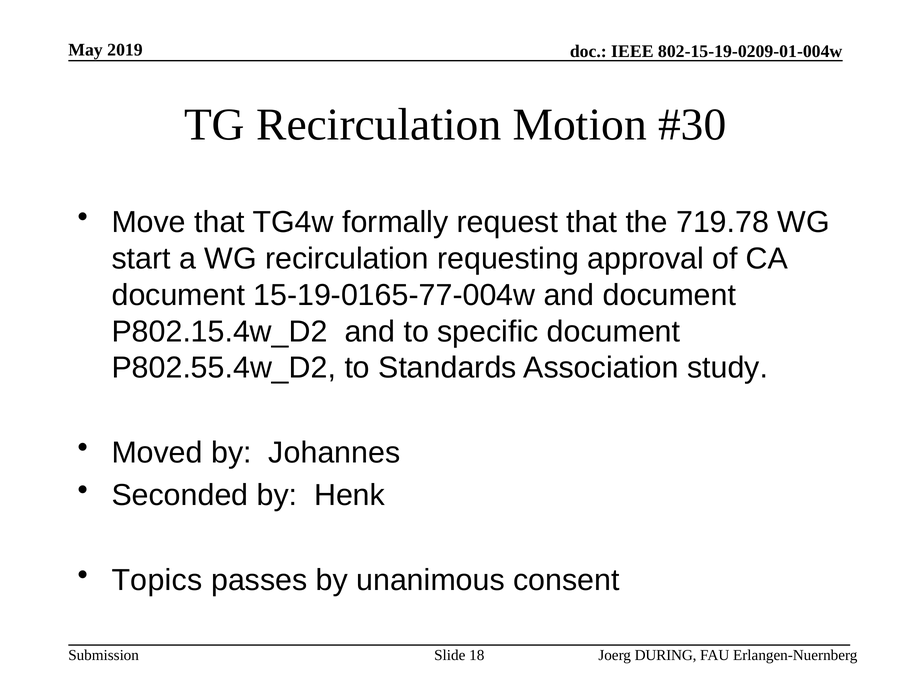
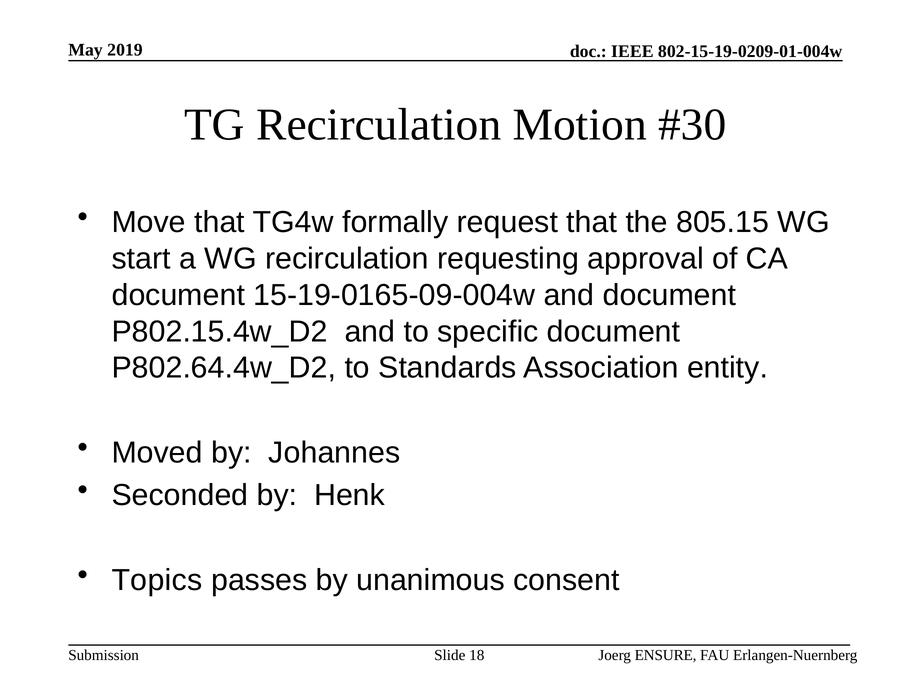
719.78: 719.78 -> 805.15
15-19-0165-77-004w: 15-19-0165-77-004w -> 15-19-0165-09-004w
P802.55.4w_D2: P802.55.4w_D2 -> P802.64.4w_D2
study: study -> entity
DURING: DURING -> ENSURE
